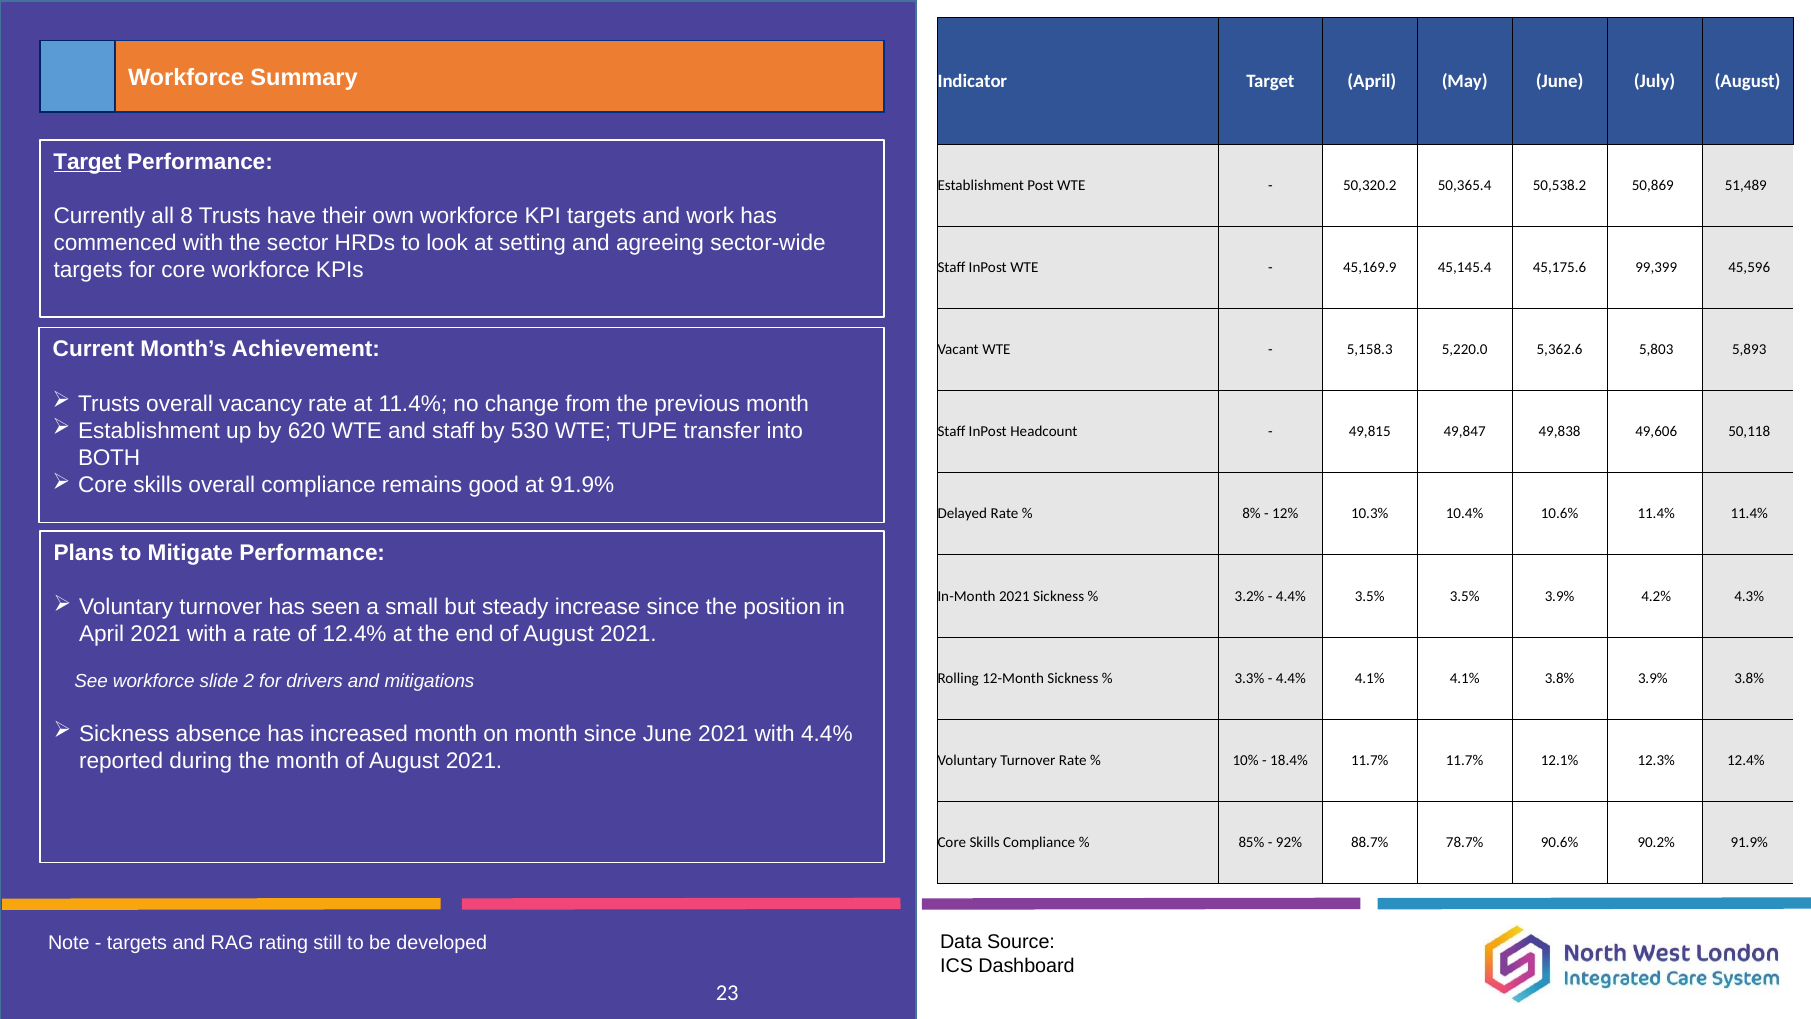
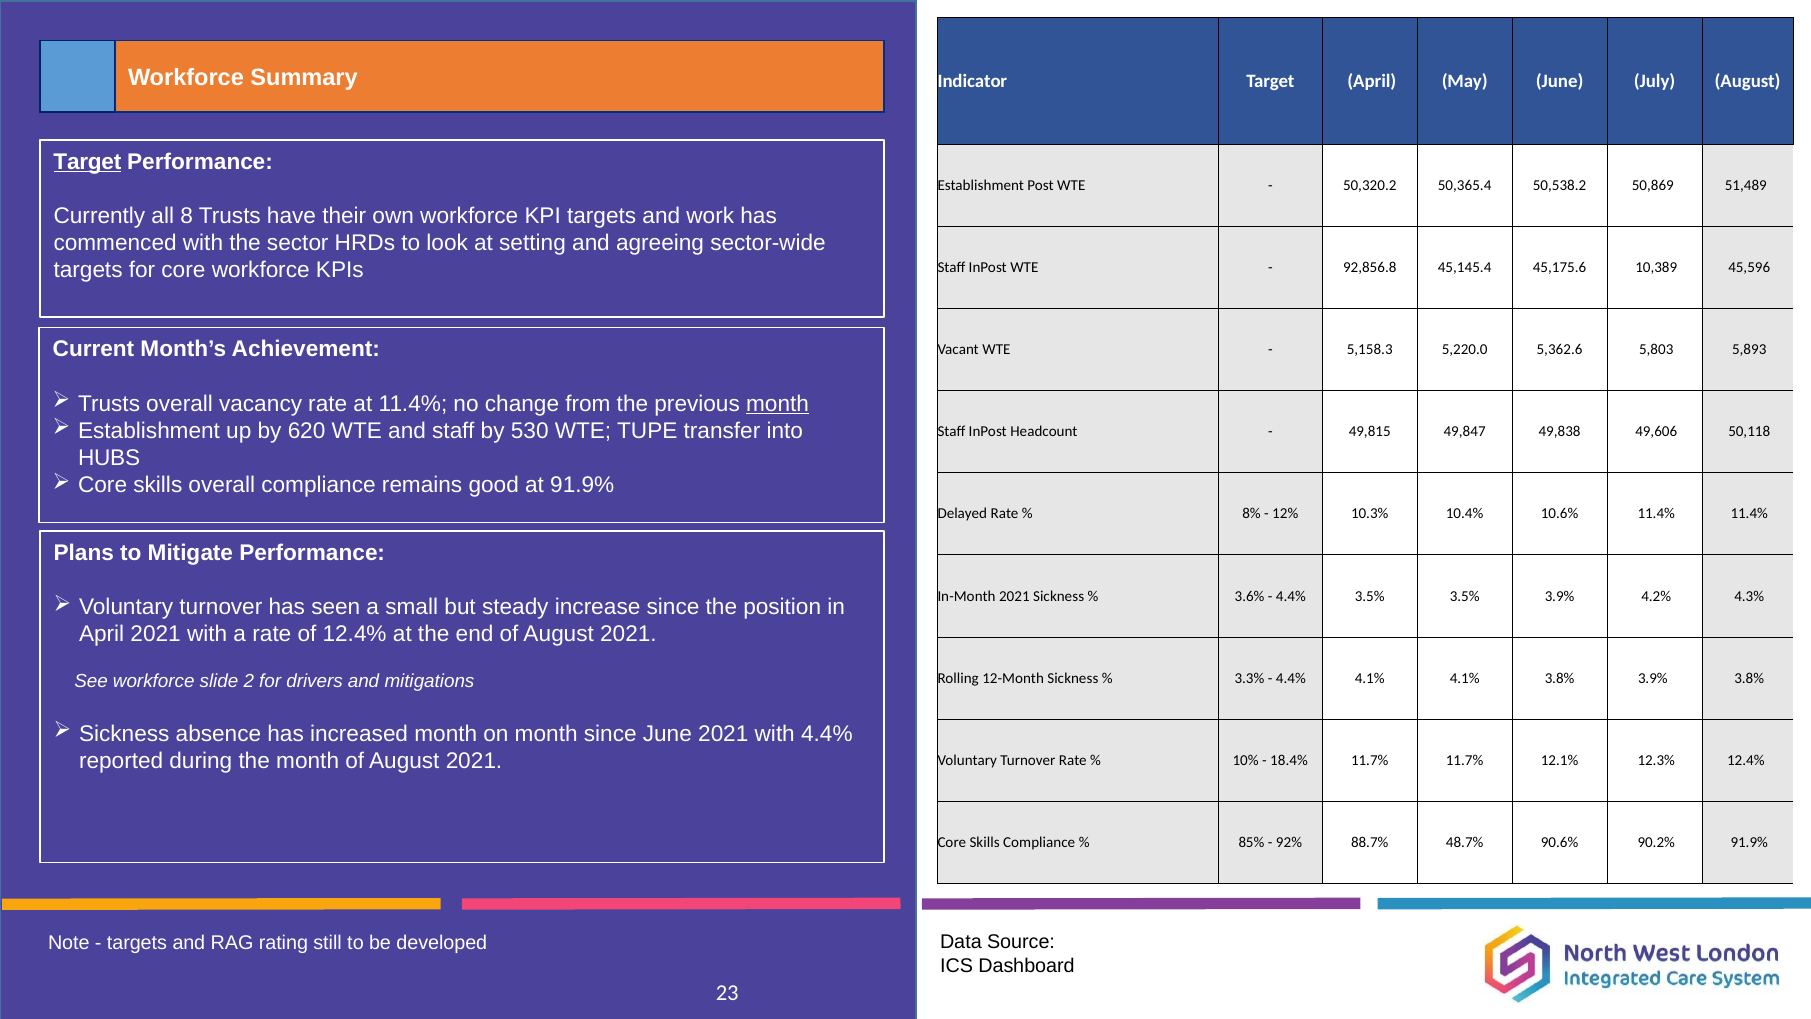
45,169.9: 45,169.9 -> 92,856.8
99,399: 99,399 -> 10,389
month at (778, 404) underline: none -> present
BOTH: BOTH -> HUBS
3.2%: 3.2% -> 3.6%
78.7%: 78.7% -> 48.7%
